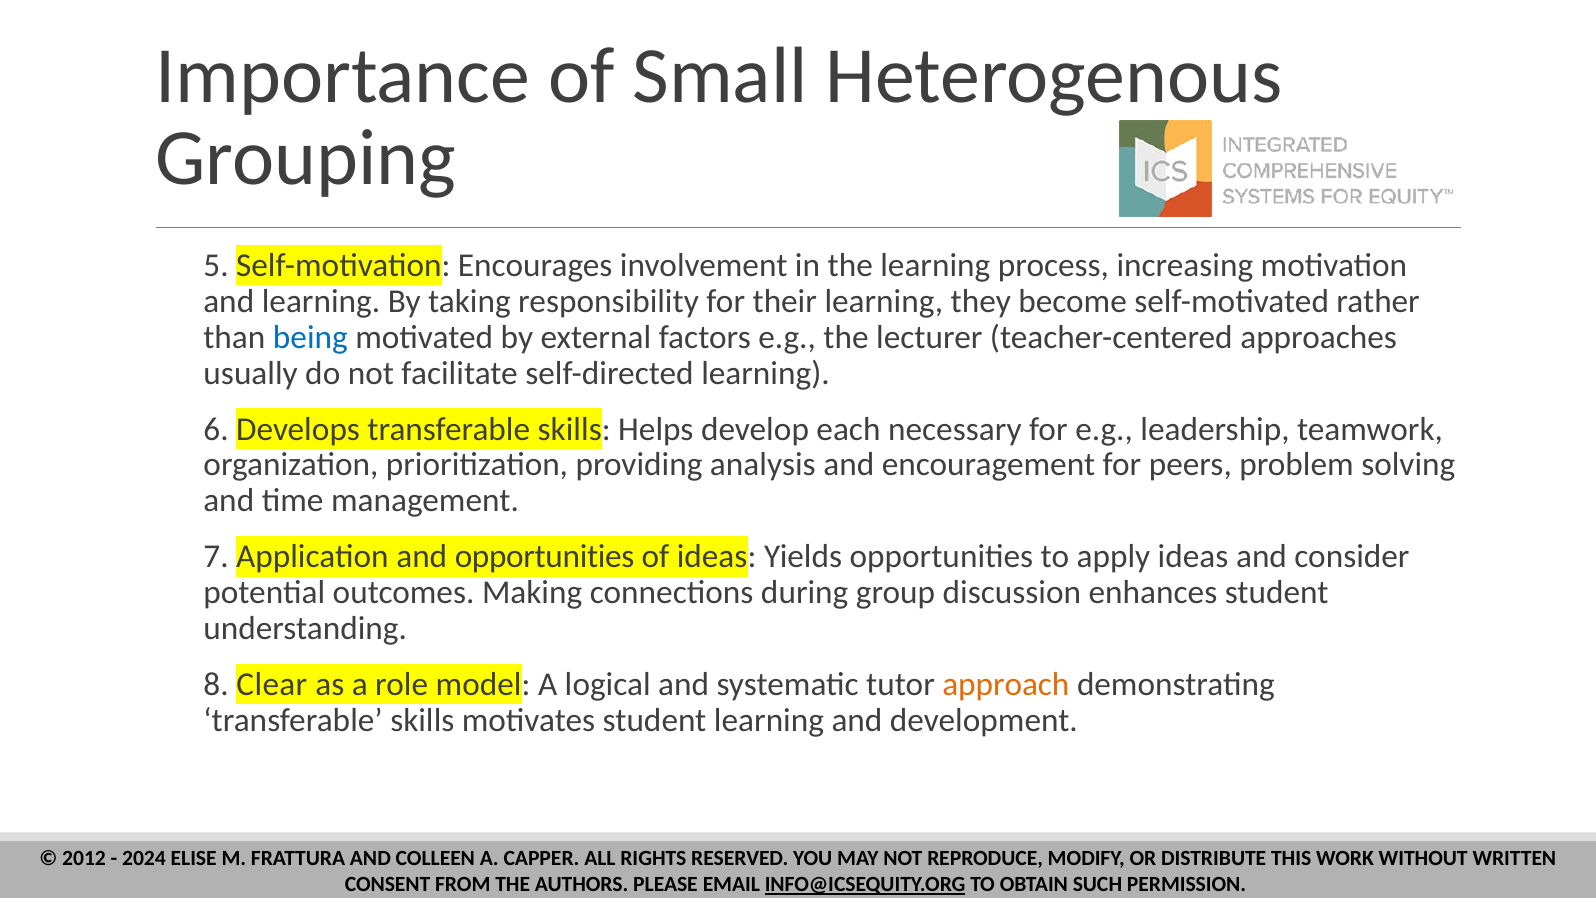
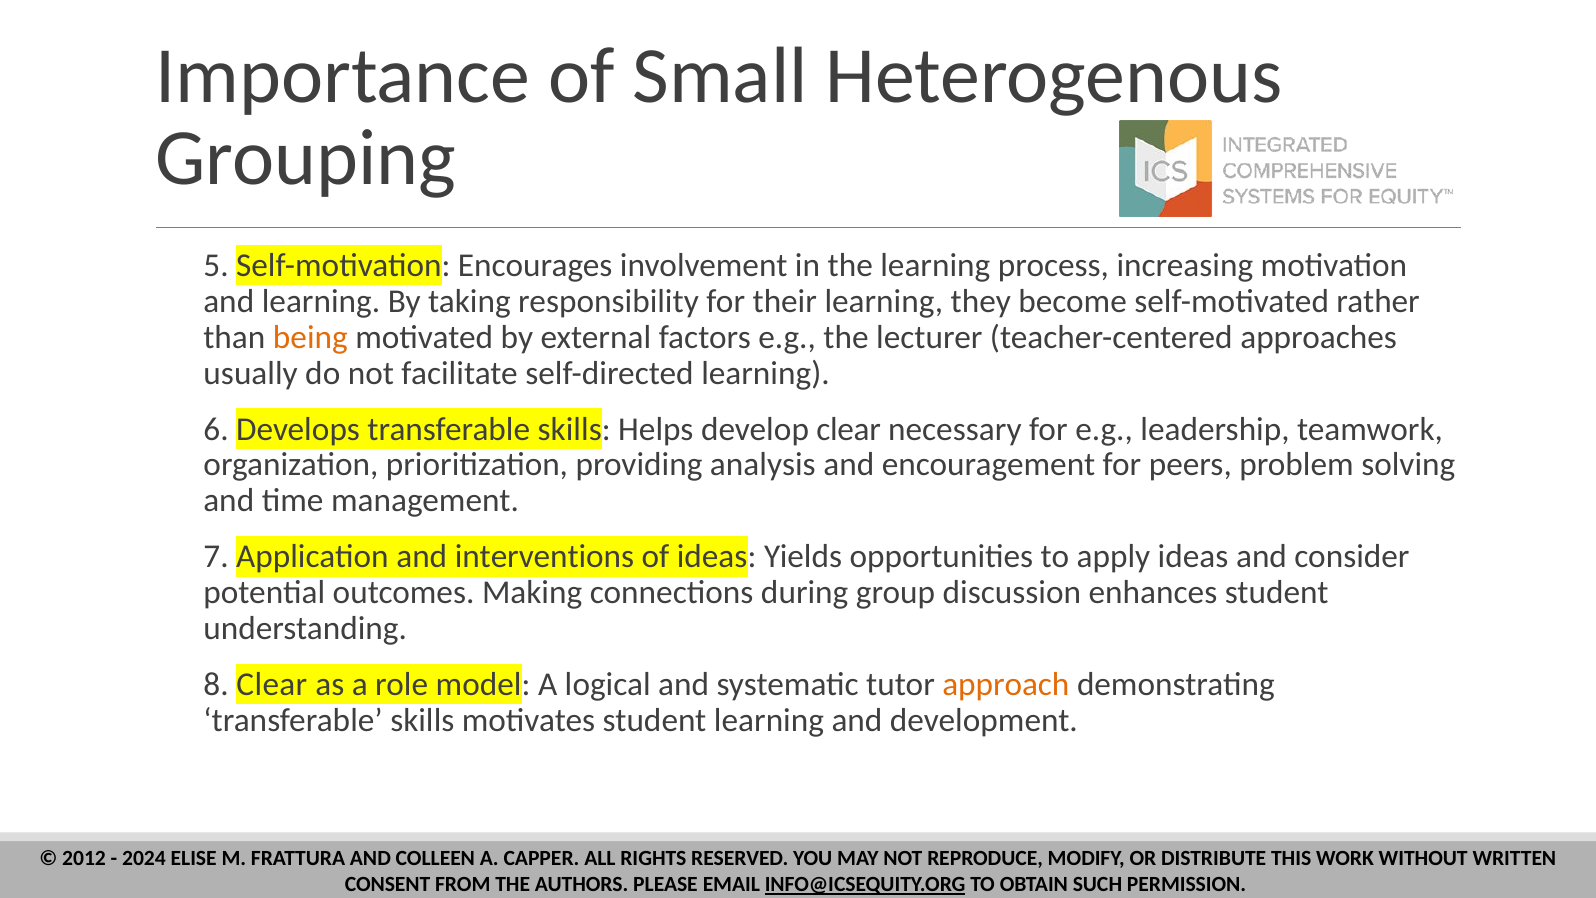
being colour: blue -> orange
develop each: each -> clear
and opportunities: opportunities -> interventions
